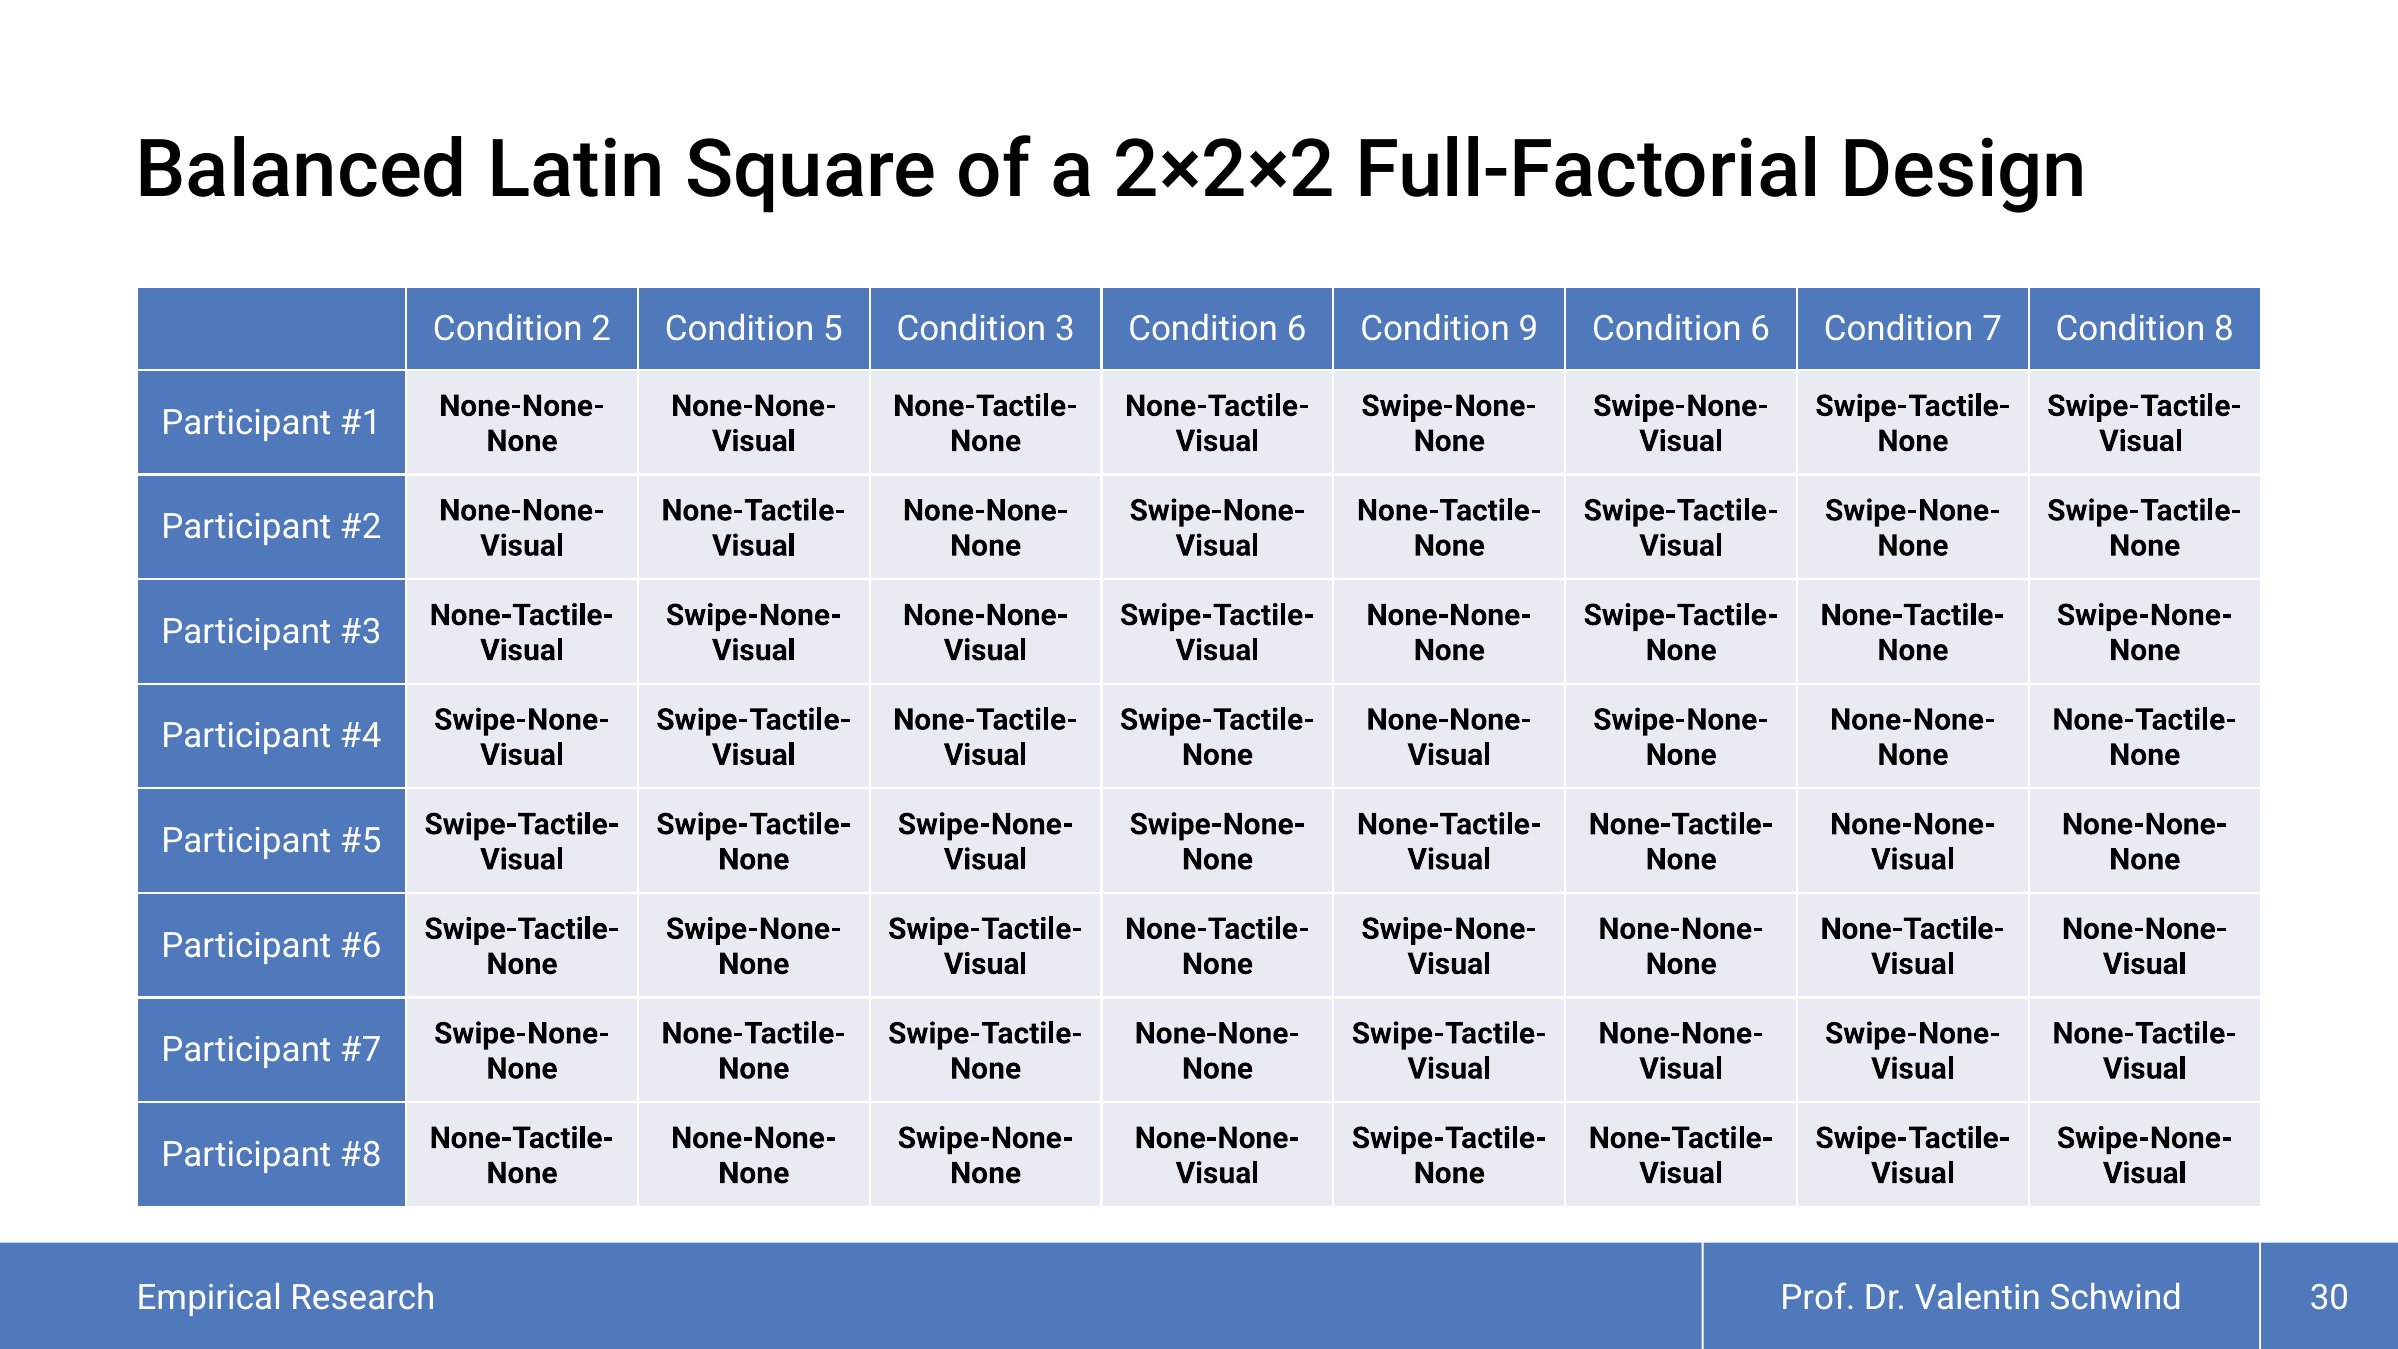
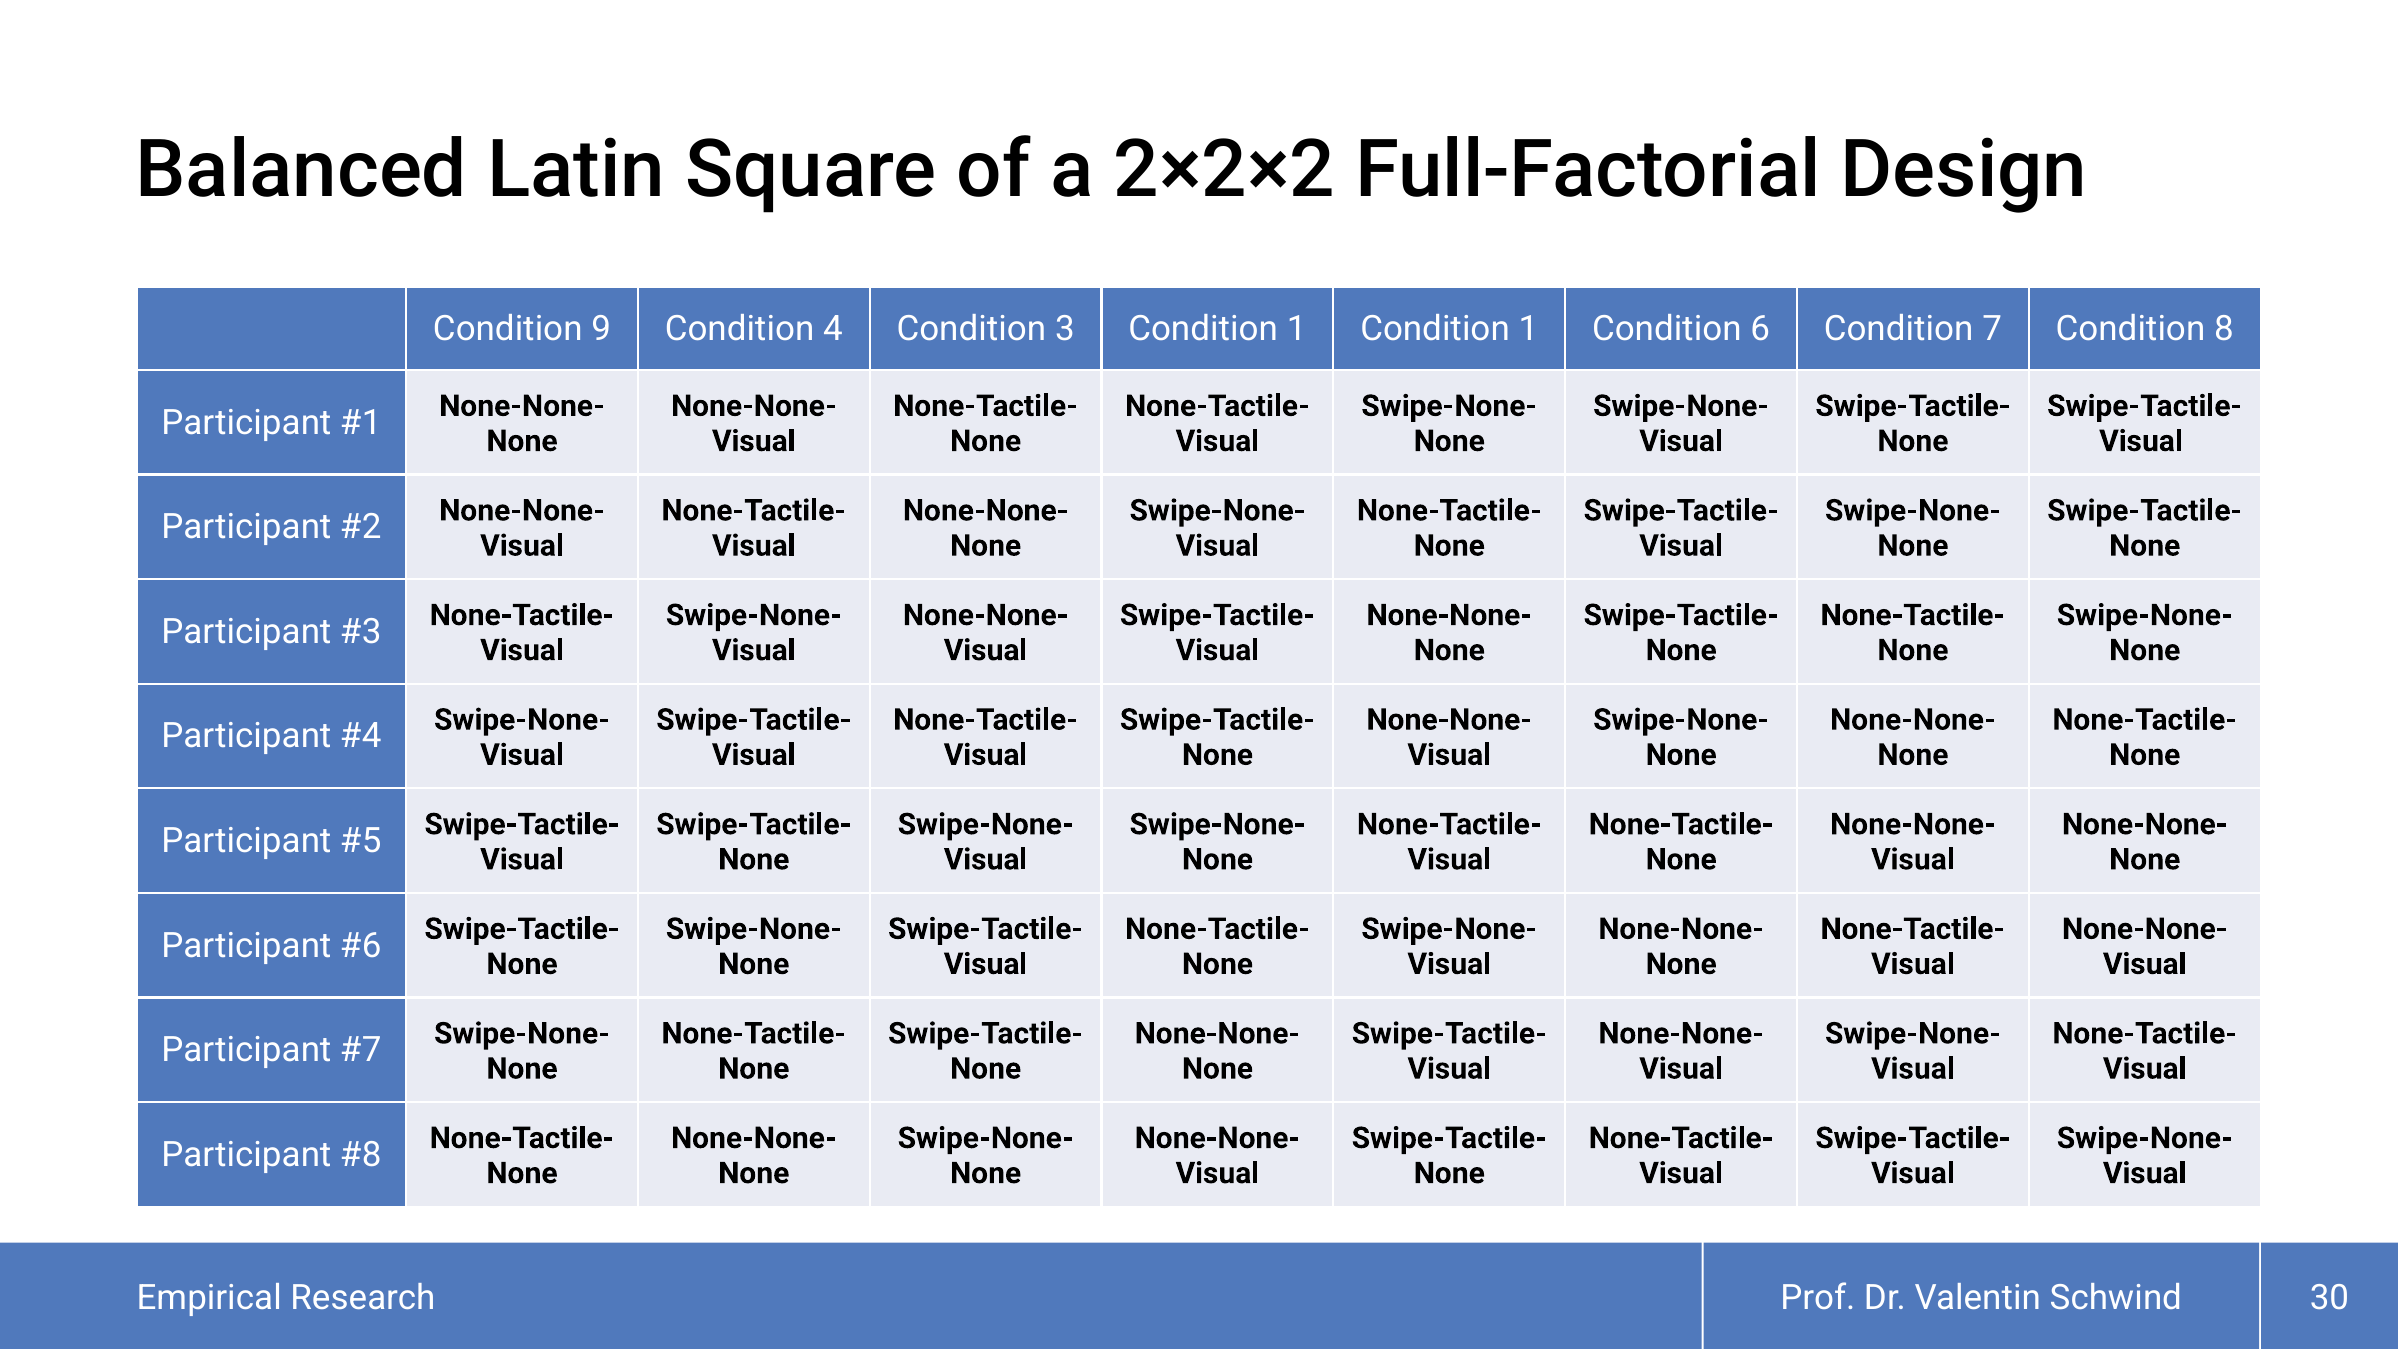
2: 2 -> 9
5: 5 -> 4
3 Condition 6: 6 -> 1
9 at (1528, 329): 9 -> 1
